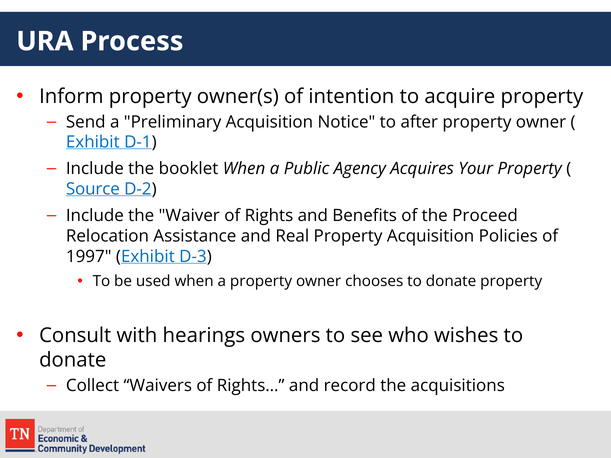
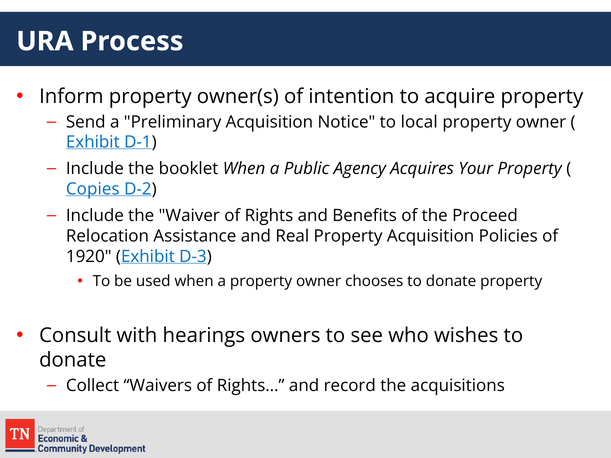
after: after -> local
Source: Source -> Copies
1997: 1997 -> 1920
